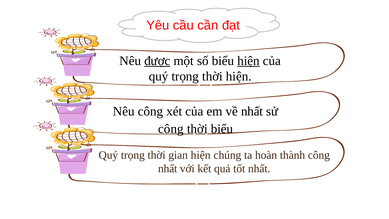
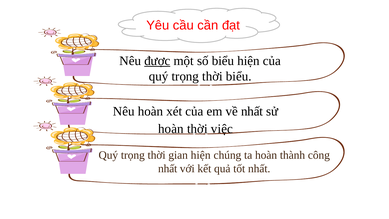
hiện at (249, 61) underline: present -> none
thời hiện: hiện -> biểu
Nêu công: công -> hoàn
công at (171, 129): công -> hoàn
thời biểu: biểu -> việc
